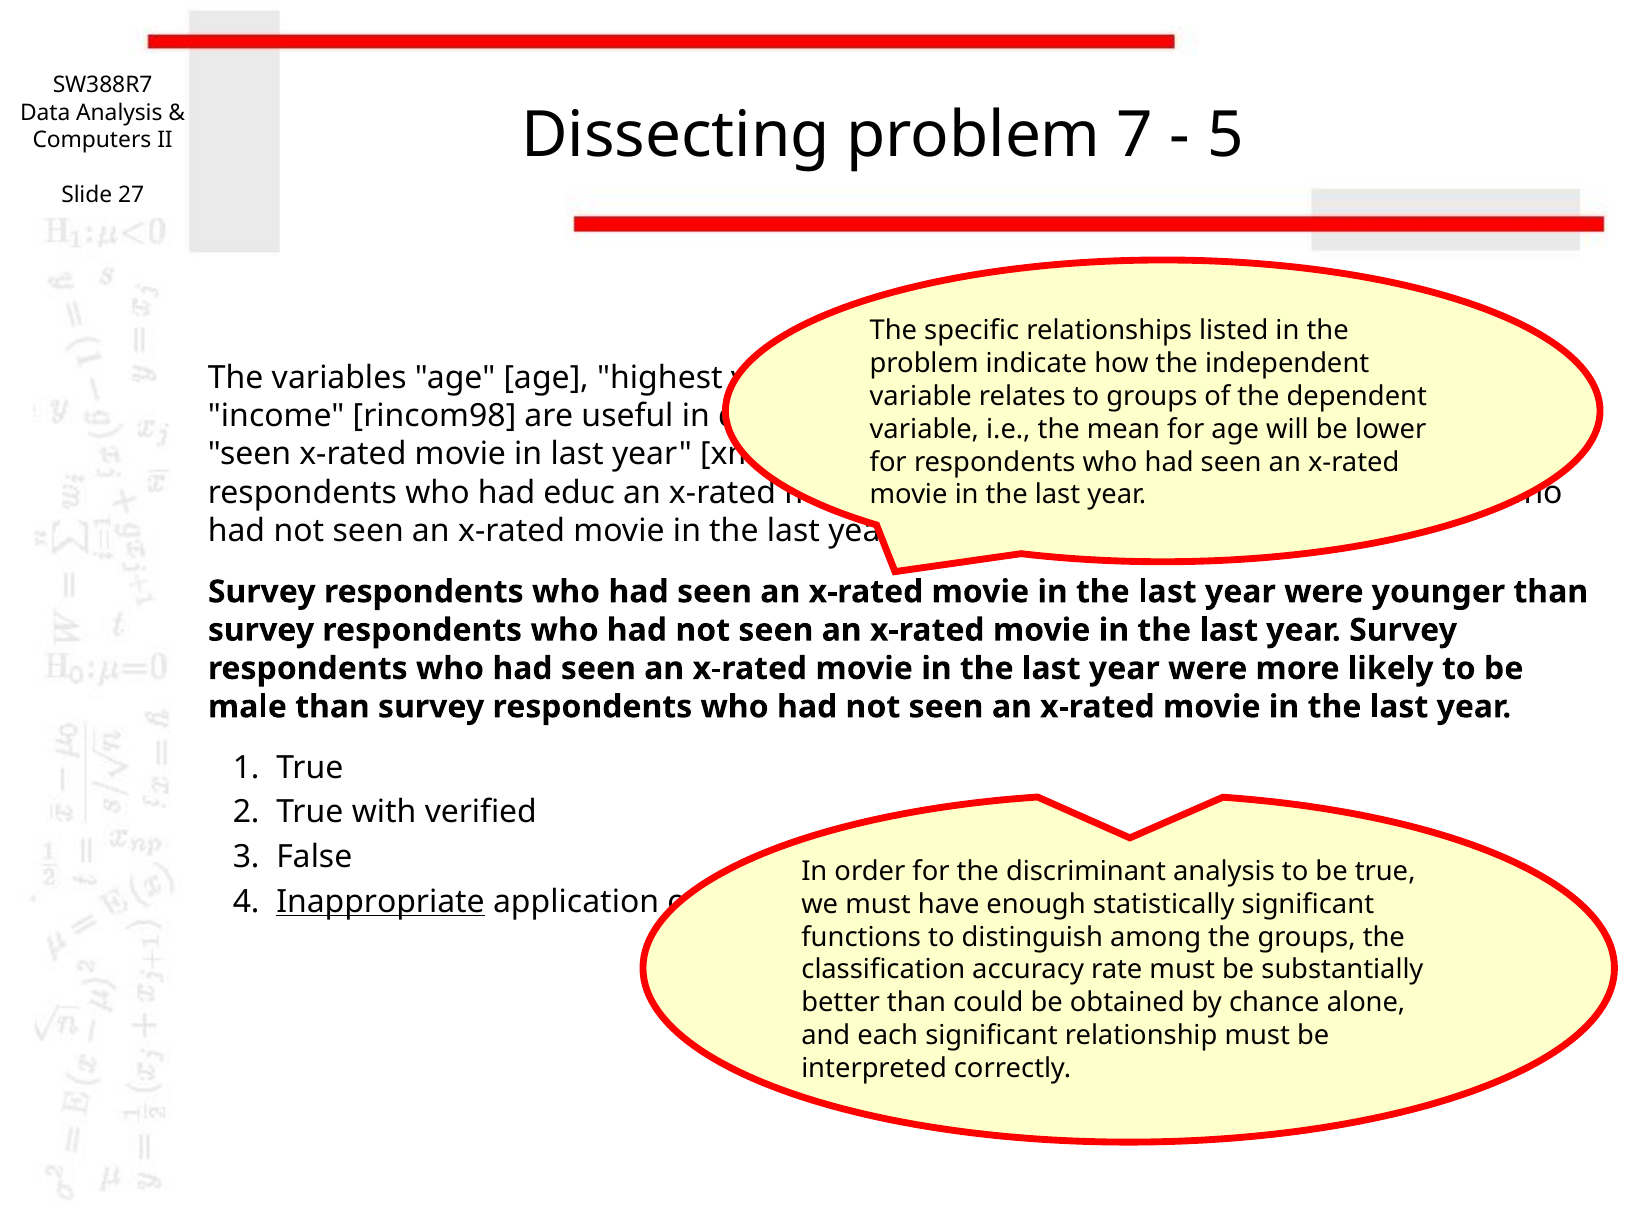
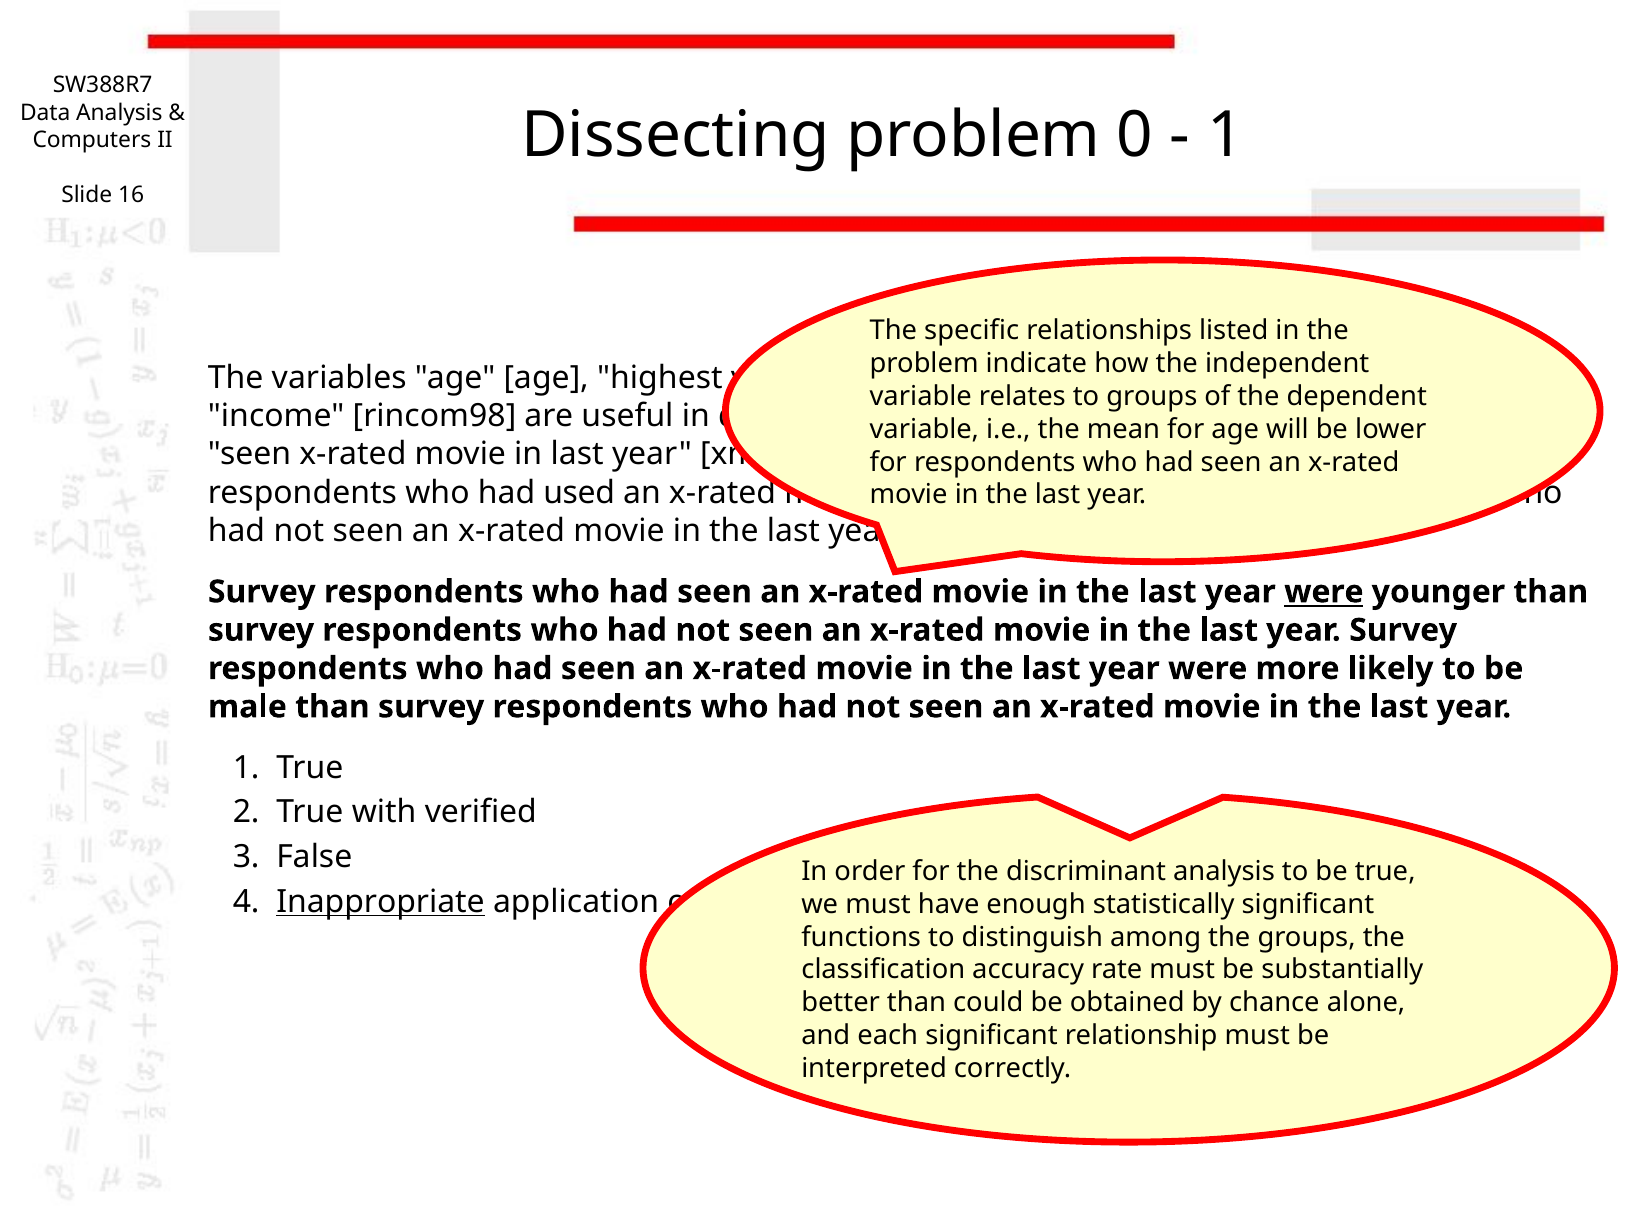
7: 7 -> 0
5 at (1225, 135): 5 -> 1
27: 27 -> 16
had educ: educ -> used
were at (1324, 592) underline: none -> present
